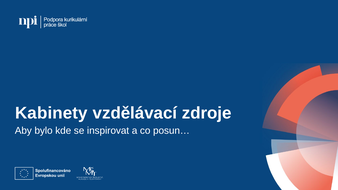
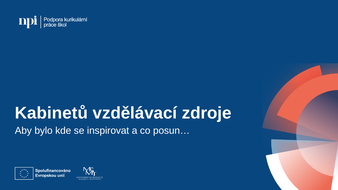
Kabinety: Kabinety -> Kabinetů
